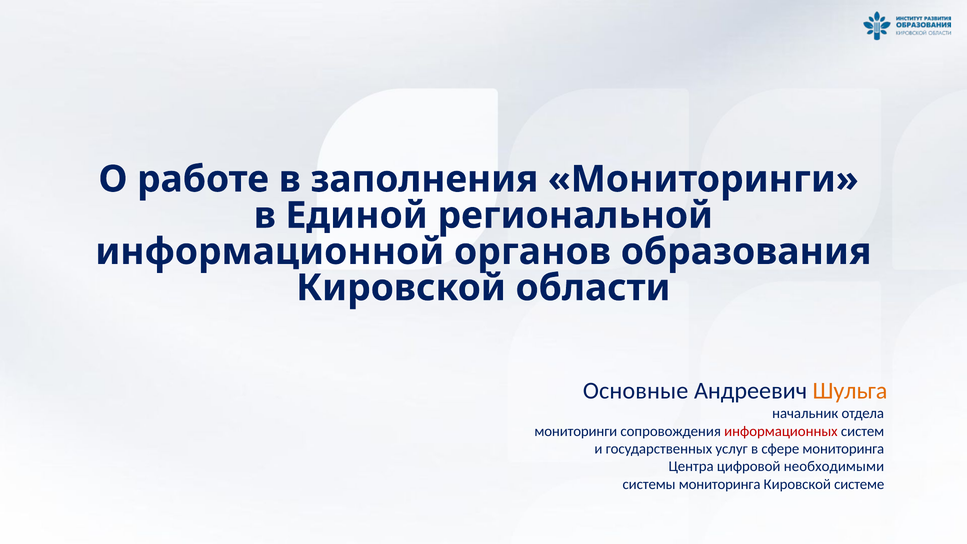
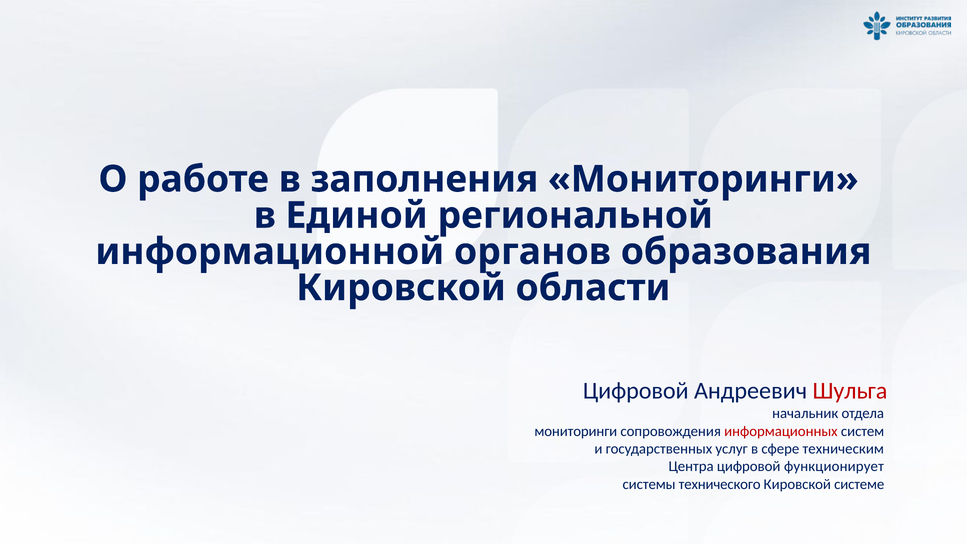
Основные at (636, 391): Основные -> Цифровой
Шульга colour: orange -> red
сфере мониторинга: мониторинга -> техническим
необходимыми: необходимыми -> функционирует
системы мониторинга: мониторинга -> технического
